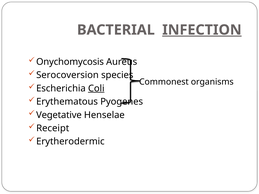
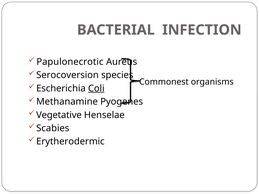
INFECTION underline: present -> none
Onychomycosis: Onychomycosis -> Papulonecrotic
Erythematous: Erythematous -> Methanamine
Receipt: Receipt -> Scabies
